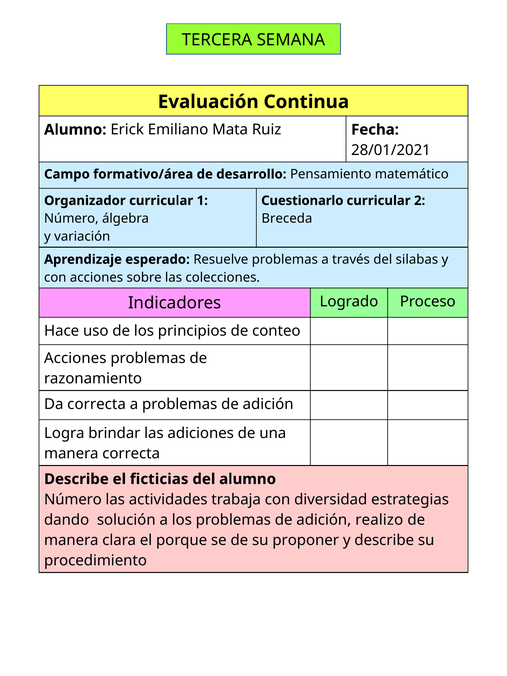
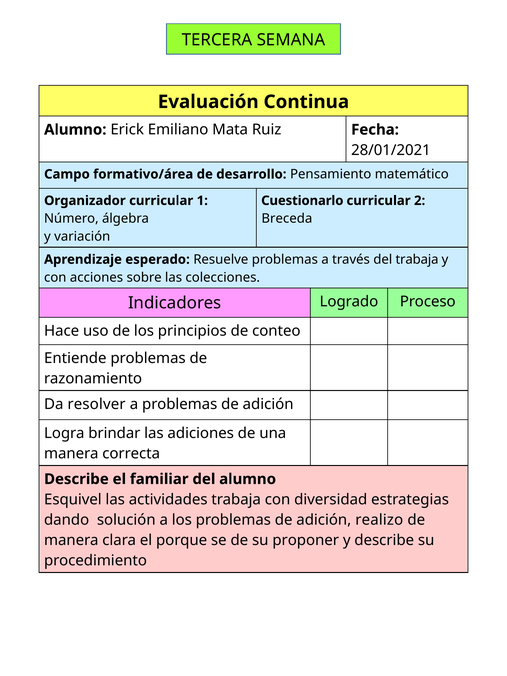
del silabas: silabas -> trabaja
Acciones at (75, 358): Acciones -> Entiende
Da correcta: correcta -> resolver
ficticias: ficticias -> familiar
Número at (73, 499): Número -> Esquivel
